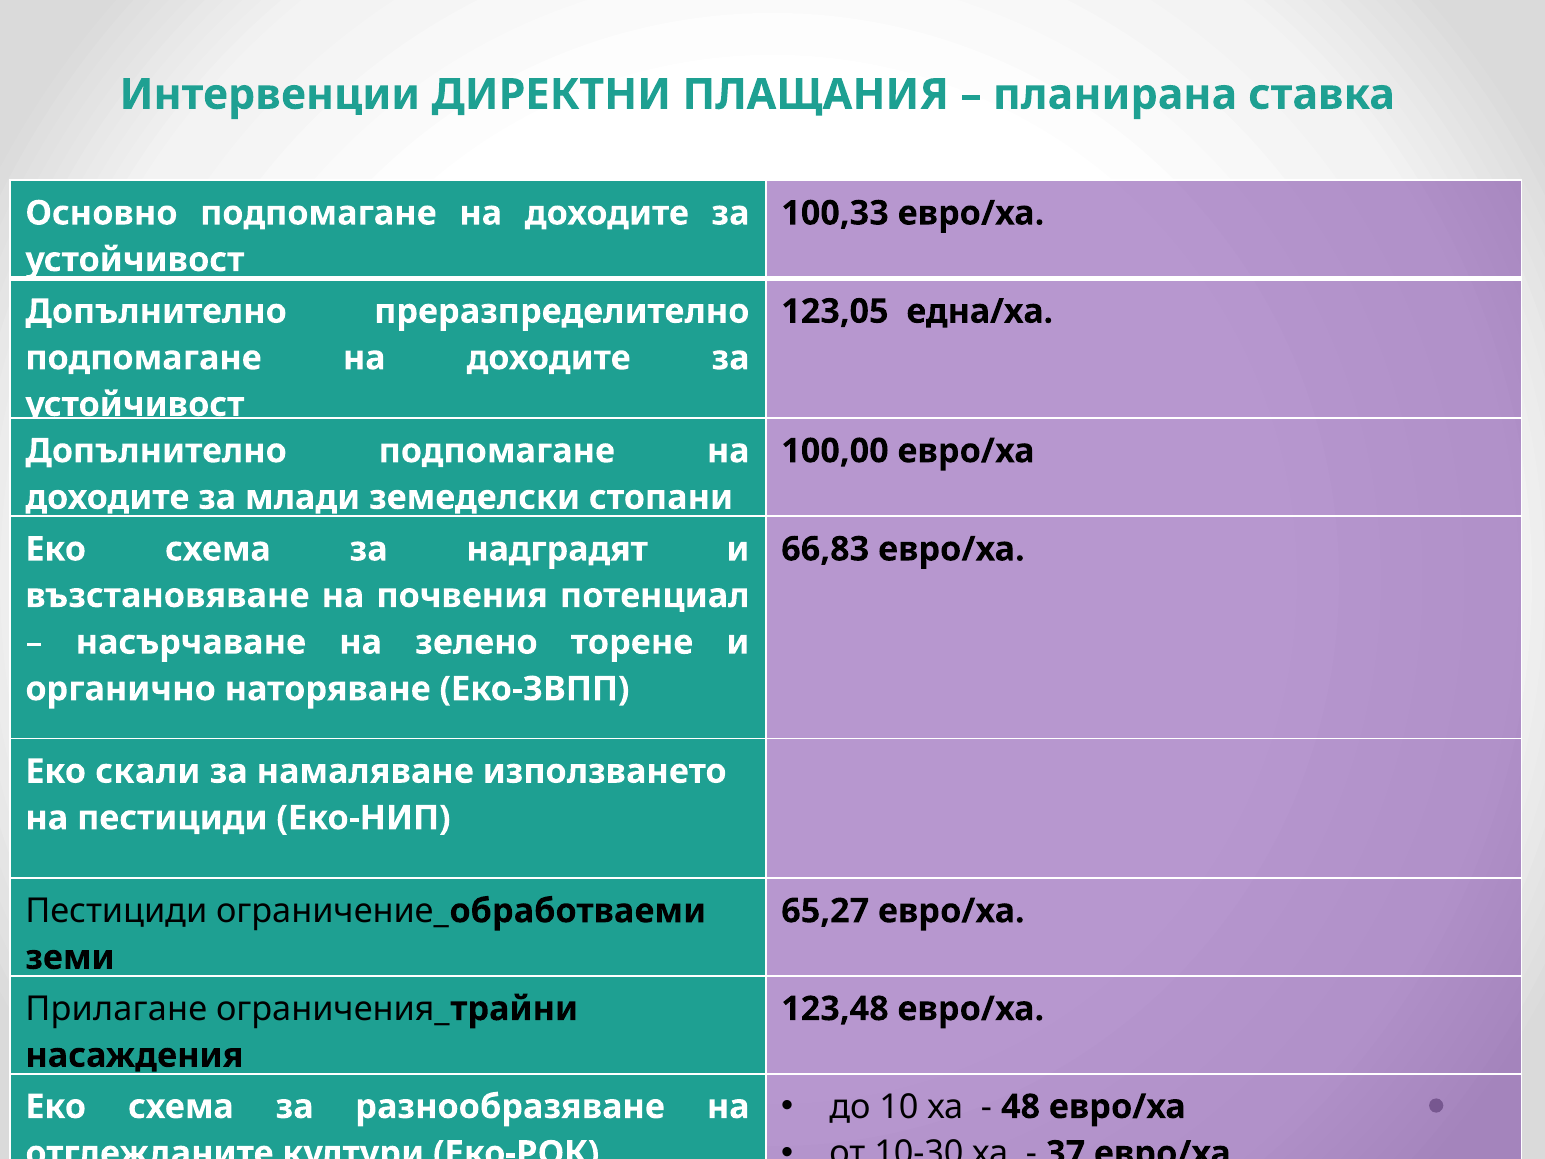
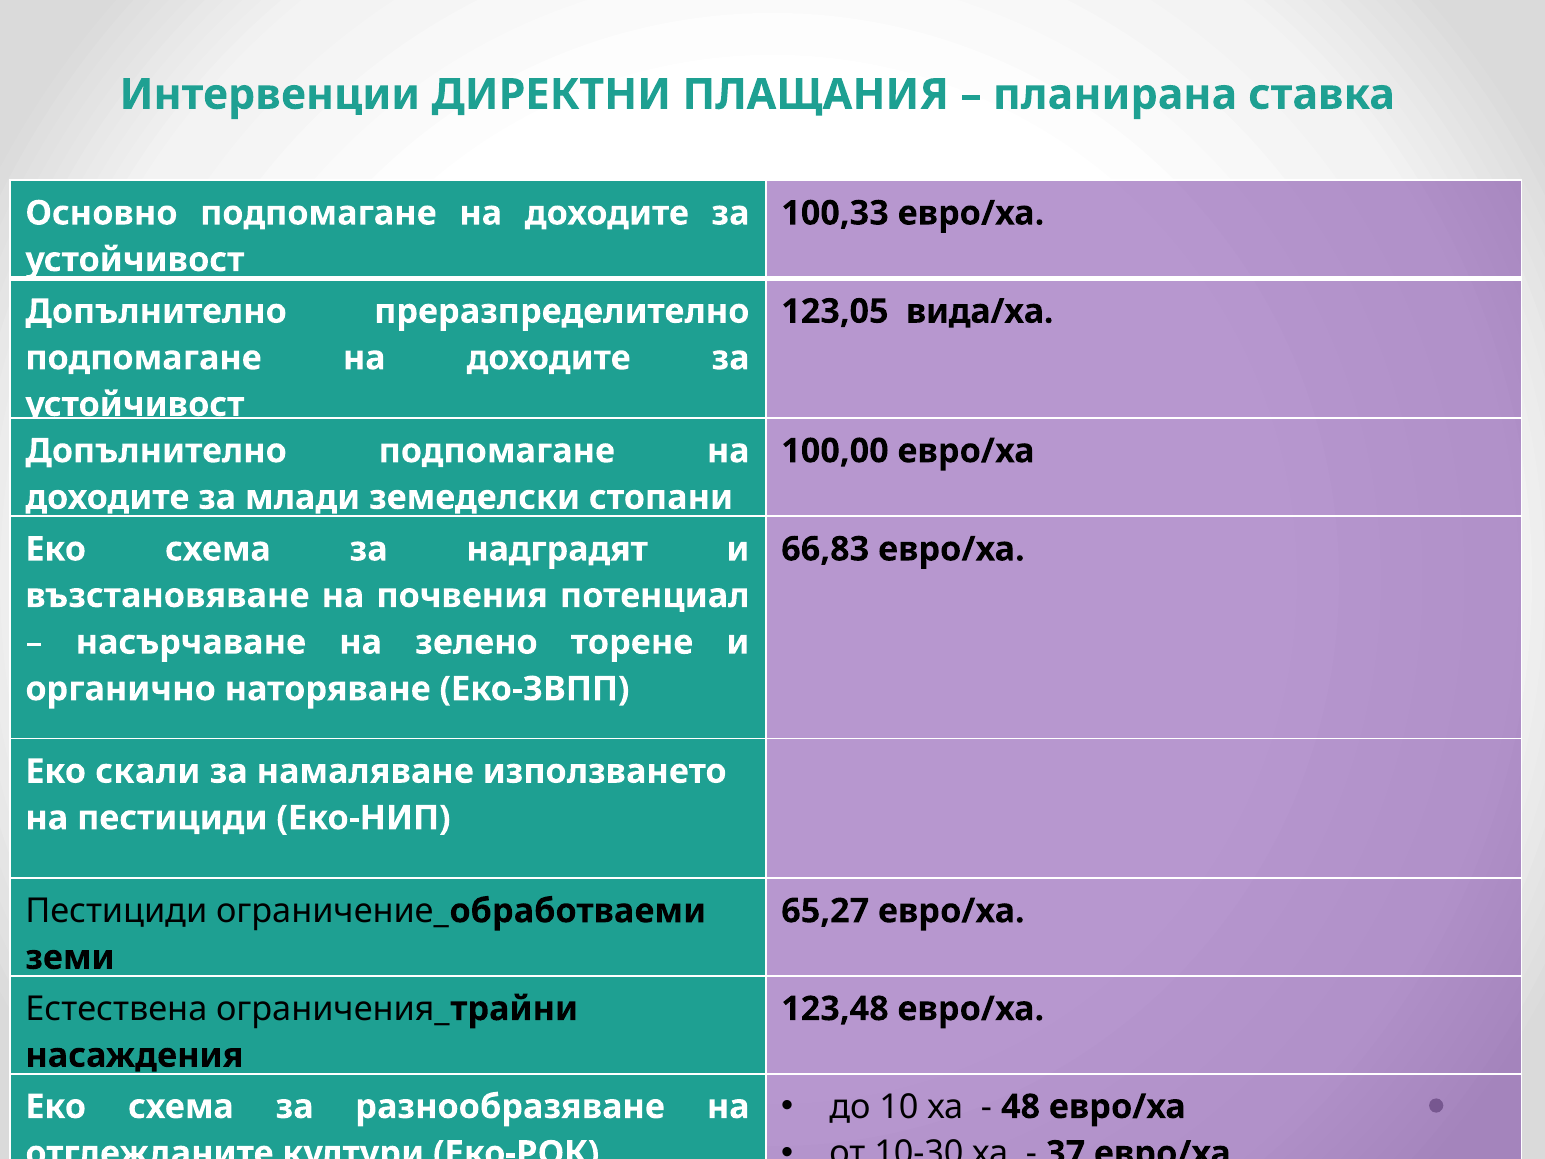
една/ха: една/ха -> вида/ха
Прилагане: Прилагане -> Естествена
